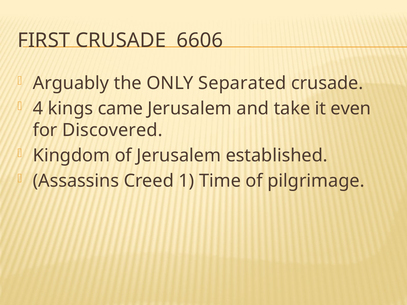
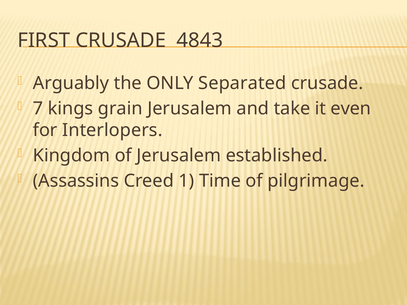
6606: 6606 -> 4843
4: 4 -> 7
came: came -> grain
Discovered: Discovered -> Interlopers
